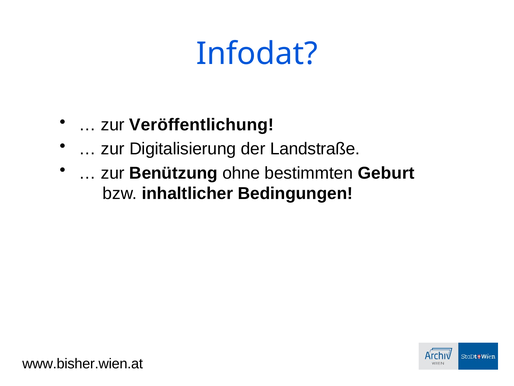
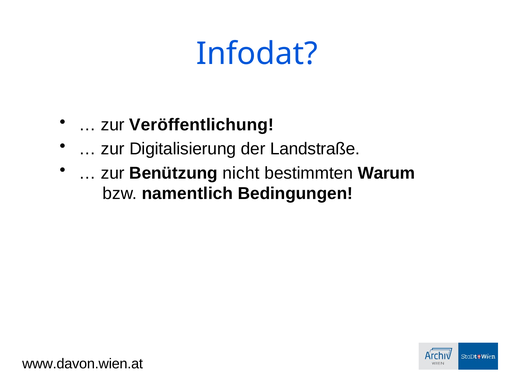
ohne: ohne -> nicht
Geburt: Geburt -> Warum
inhaltlicher: inhaltlicher -> namentlich
www.bisher.wien.at: www.bisher.wien.at -> www.davon.wien.at
